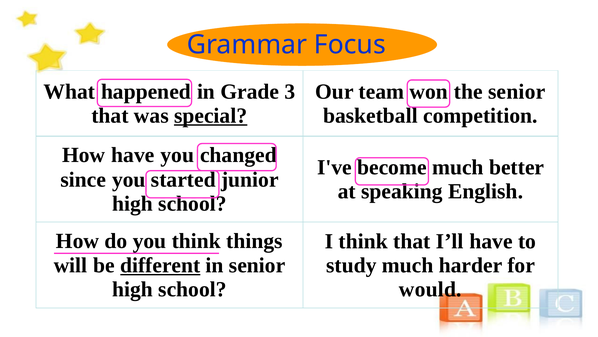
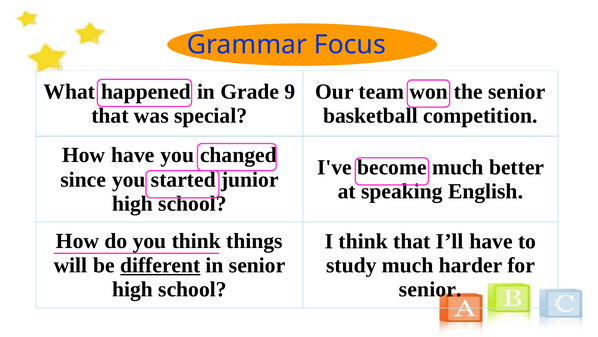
3: 3 -> 9
special underline: present -> none
would at (430, 289): would -> senior
